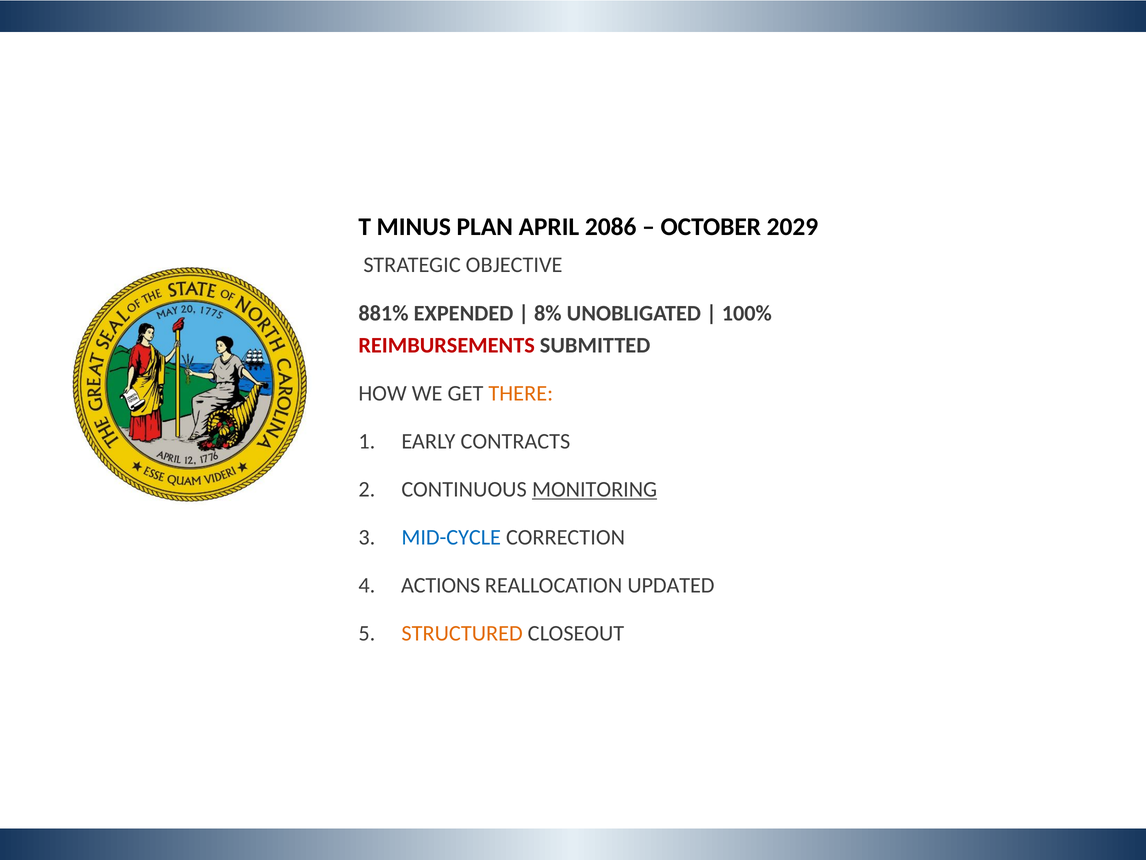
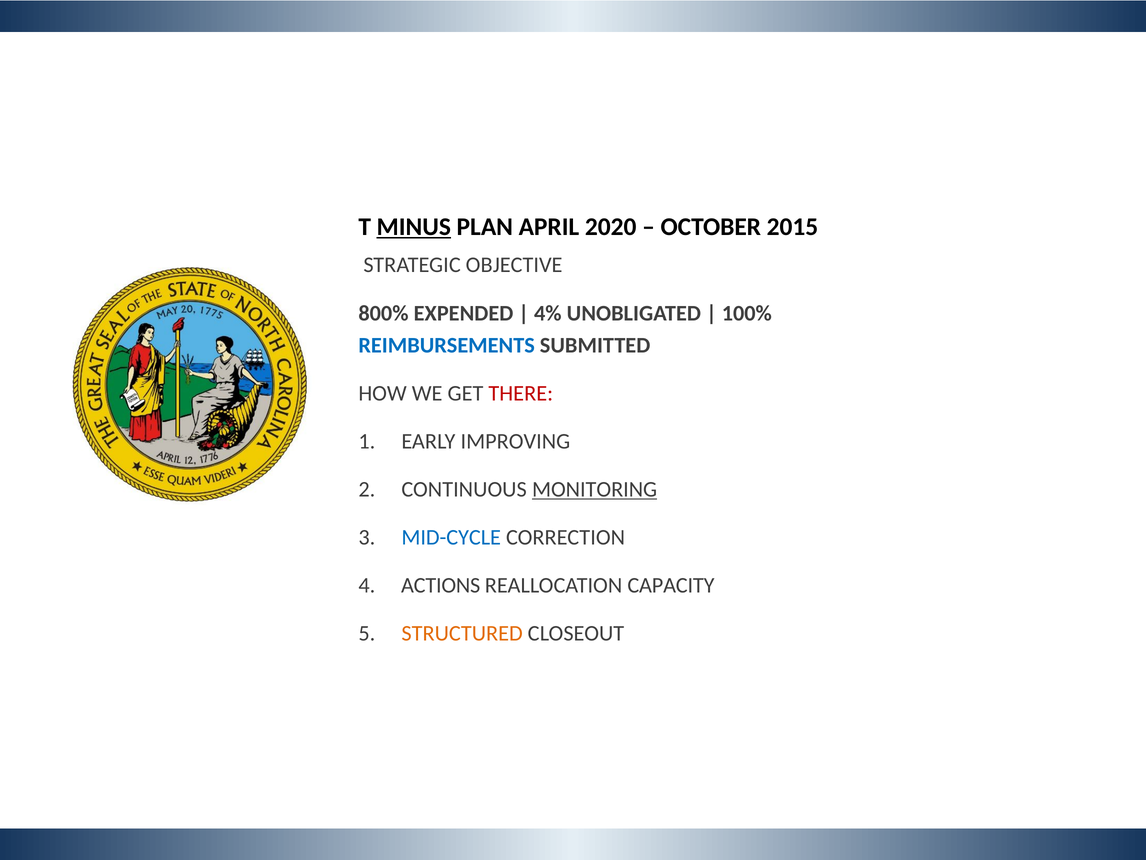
MINUS underline: none -> present
2086: 2086 -> 2020
2029: 2029 -> 2015
881%: 881% -> 800%
8%: 8% -> 4%
REIMBURSEMENTS colour: red -> blue
THERE colour: orange -> red
CONTRACTS: CONTRACTS -> IMPROVING
UPDATED: UPDATED -> CAPACITY
